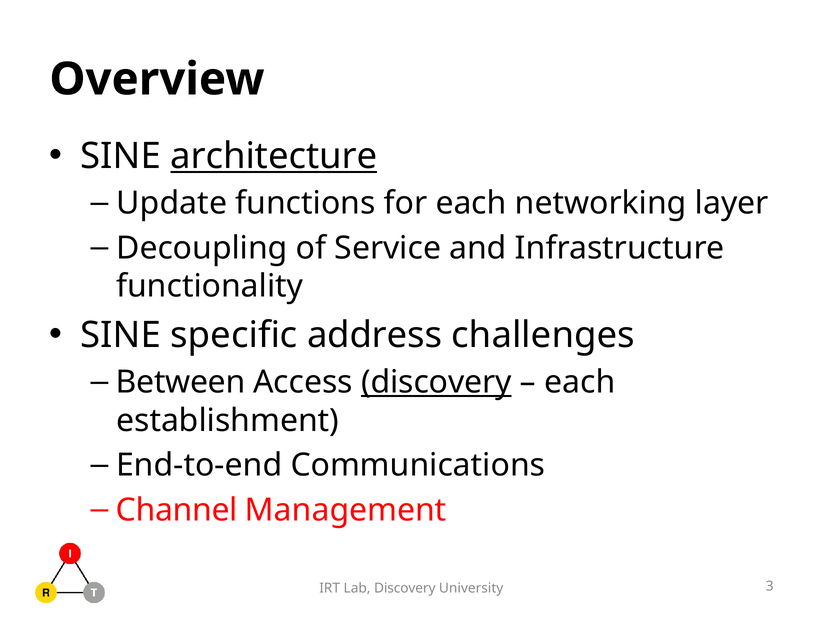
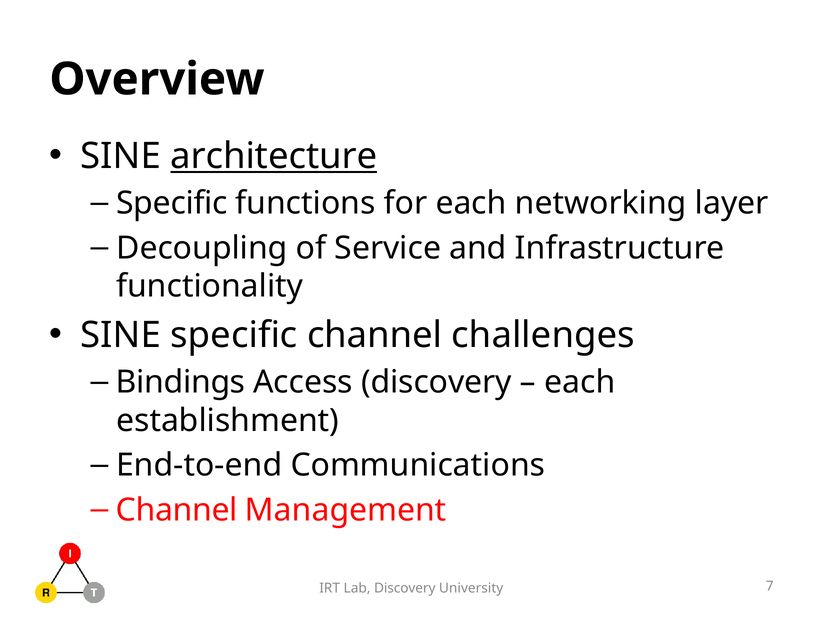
Update at (172, 203): Update -> Specific
specific address: address -> channel
Between: Between -> Bindings
discovery at (436, 383) underline: present -> none
3: 3 -> 7
